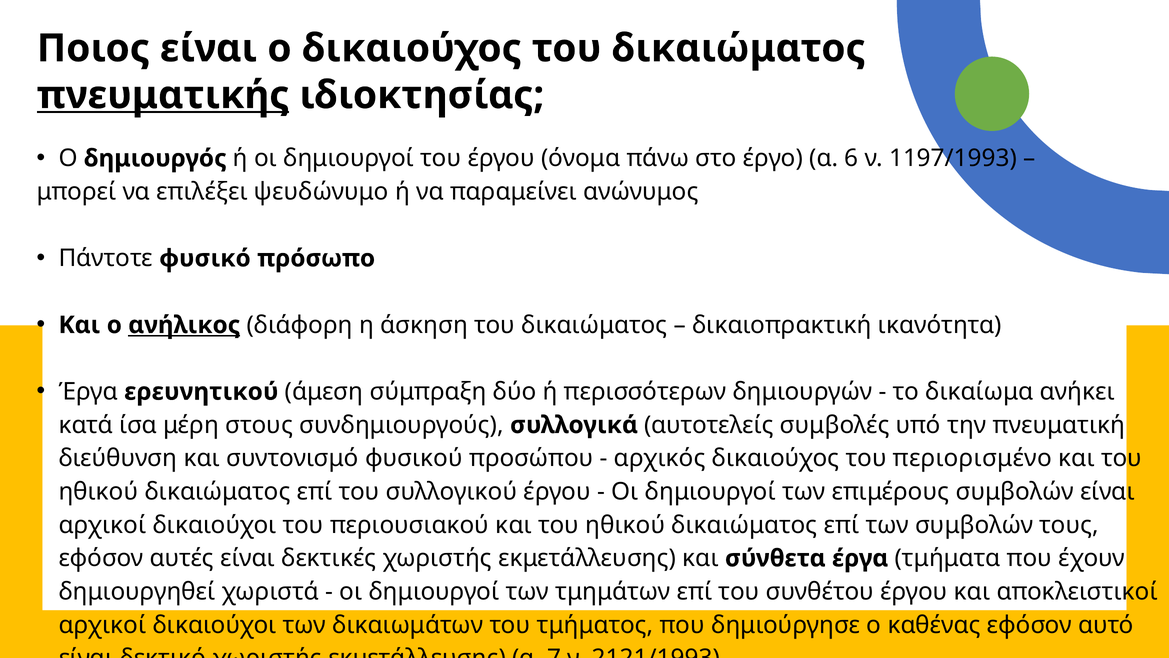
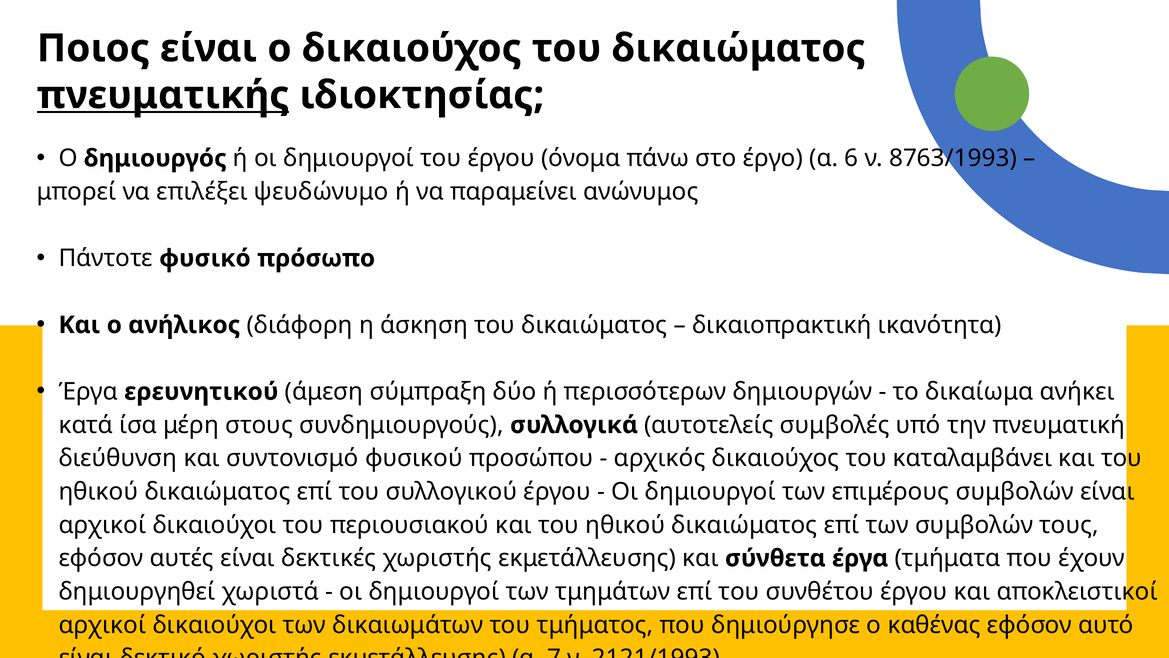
1197/1993: 1197/1993 -> 8763/1993
ανήλικος underline: present -> none
περιορισμένο: περιορισμένο -> καταλαμβάνει
